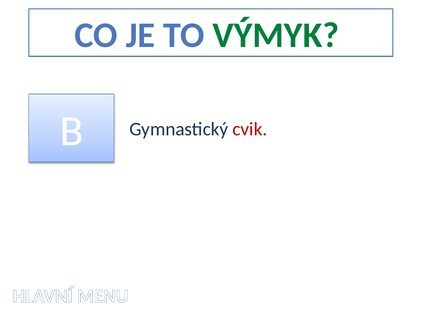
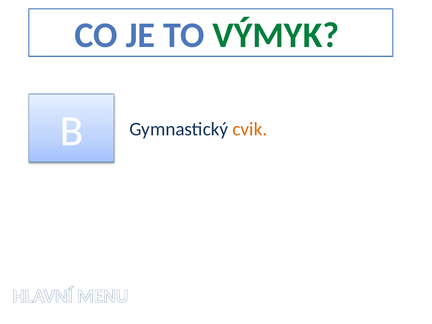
cvik colour: red -> orange
